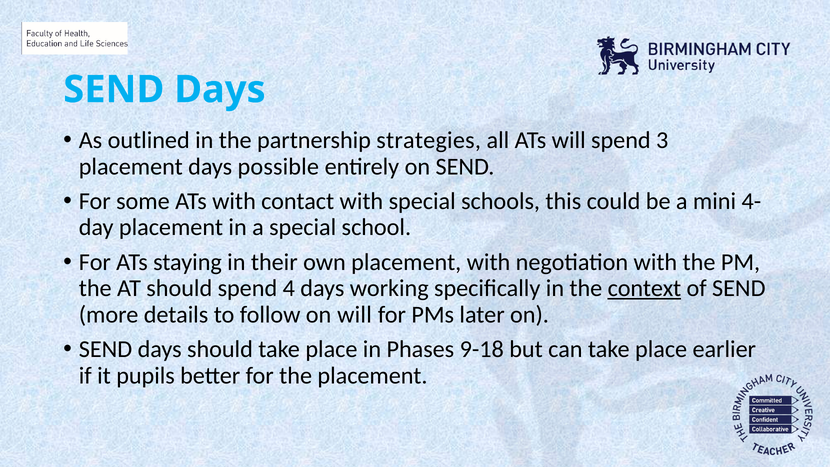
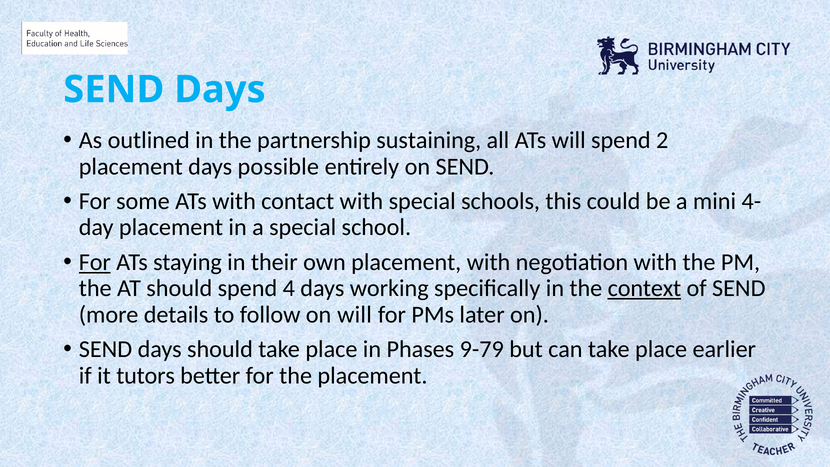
strategies: strategies -> sustaining
3: 3 -> 2
For at (95, 262) underline: none -> present
9-18: 9-18 -> 9-79
pupils: pupils -> tutors
